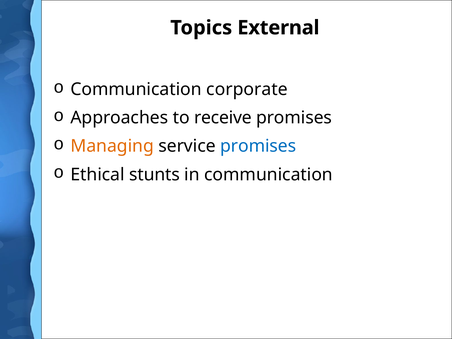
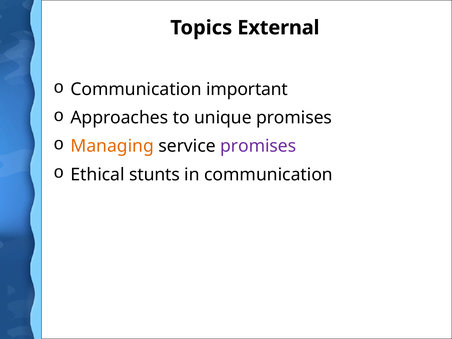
corporate: corporate -> important
receive: receive -> unique
promises at (258, 146) colour: blue -> purple
